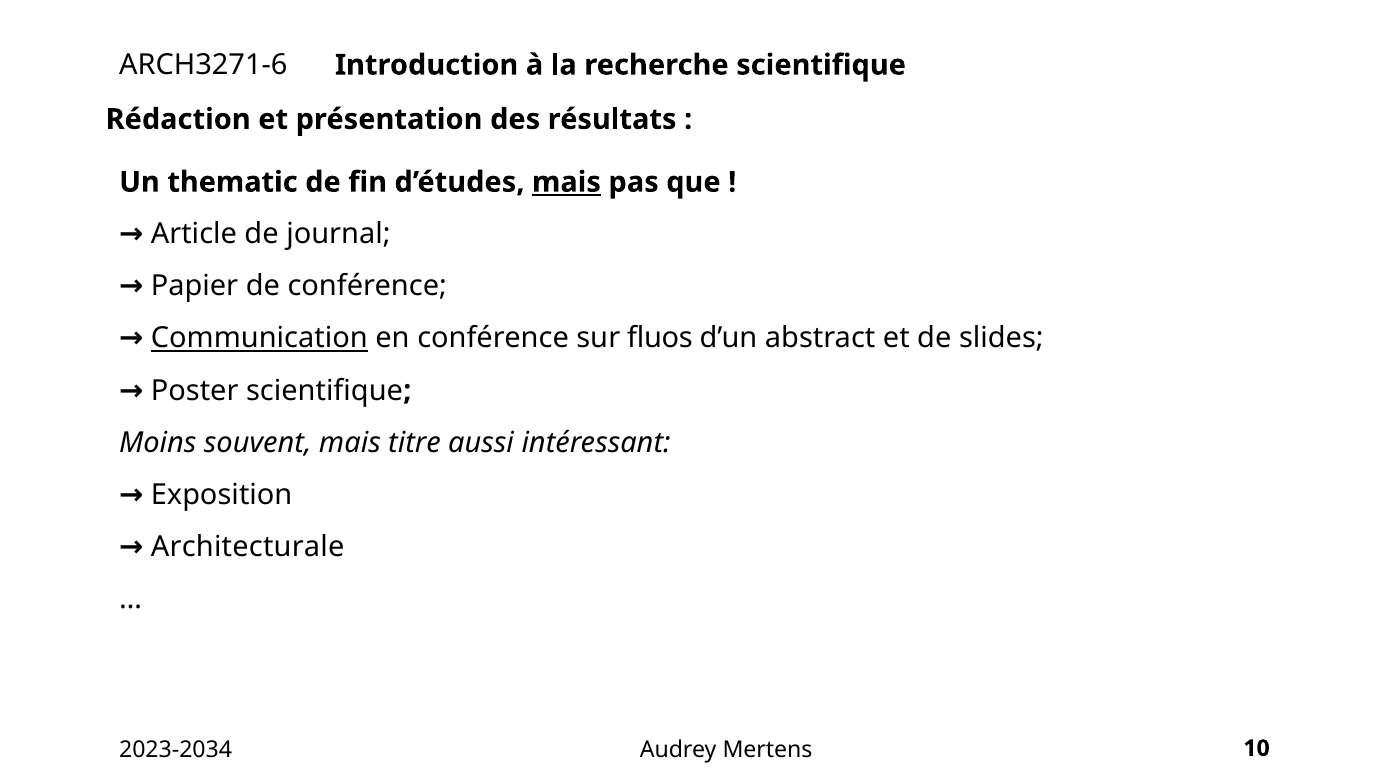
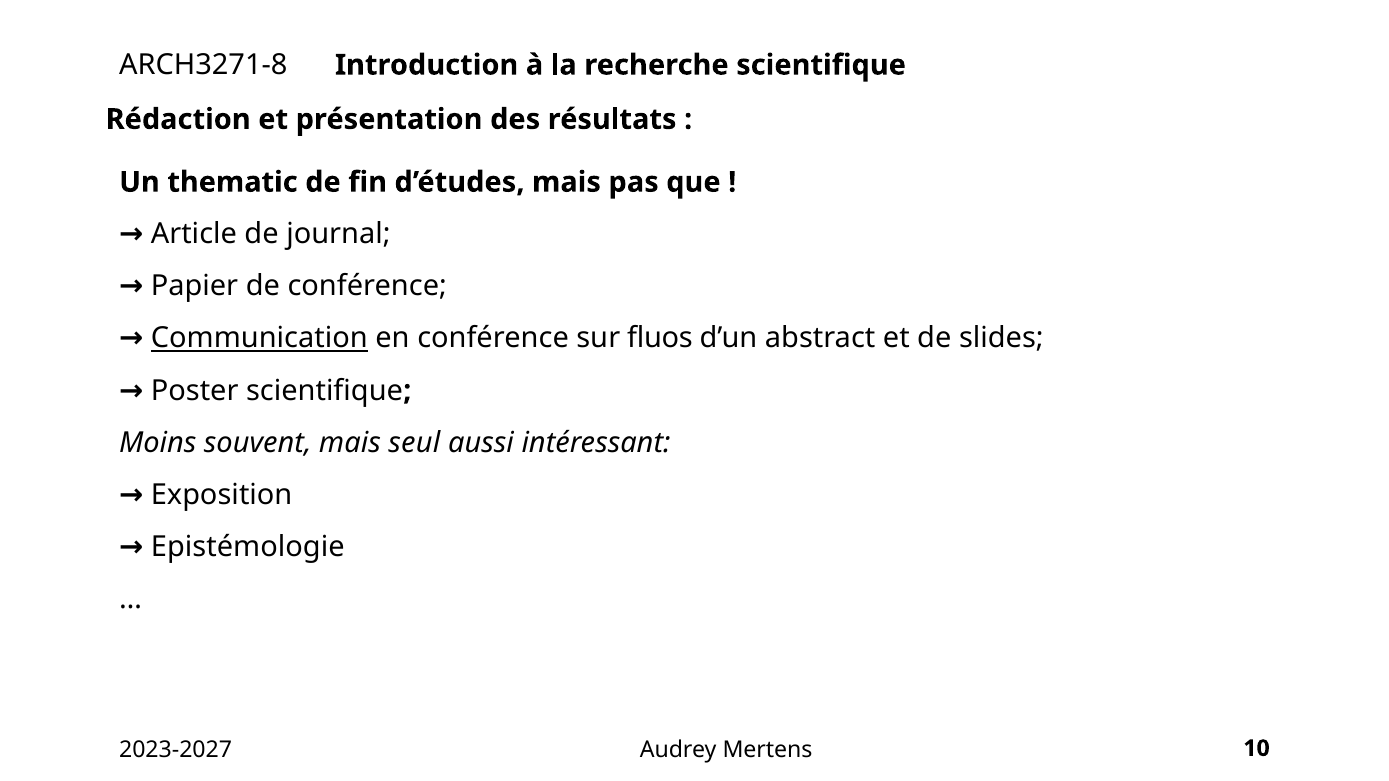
ARCH3271-6: ARCH3271-6 -> ARCH3271-8
mais at (567, 182) underline: present -> none
titre: titre -> seul
Architecturale: Architecturale -> Epistémologie
2023-2034: 2023-2034 -> 2023-2027
